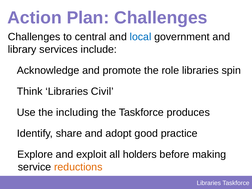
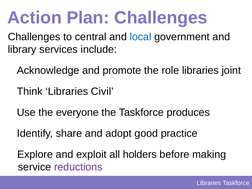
spin: spin -> joint
including: including -> everyone
reductions colour: orange -> purple
